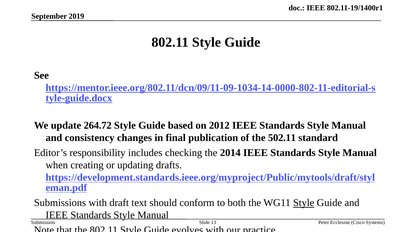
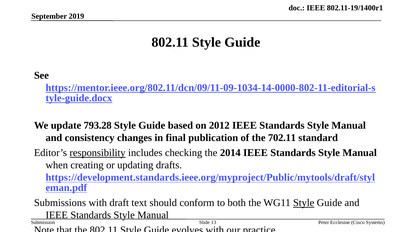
264.72: 264.72 -> 793.28
502.11: 502.11 -> 702.11
responsibility underline: none -> present
